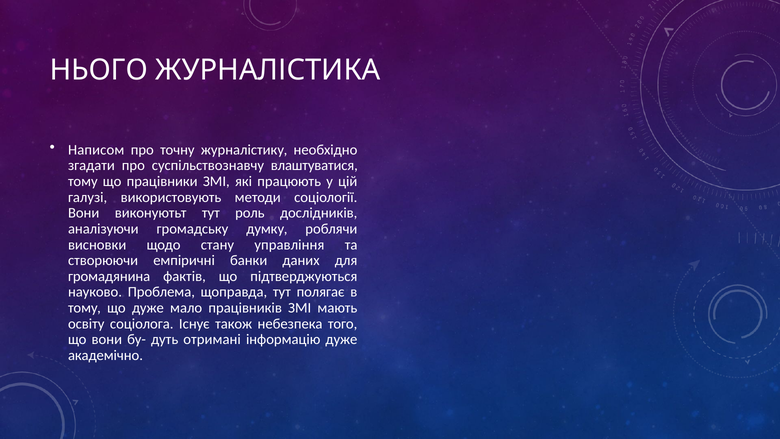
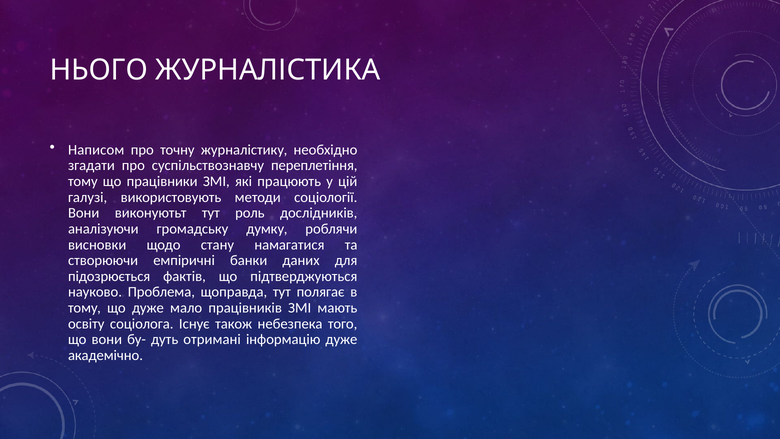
влаштуватися: влаштуватися -> переплетіння
управління: управління -> намагатися
громадянина: громадянина -> підозрюється
